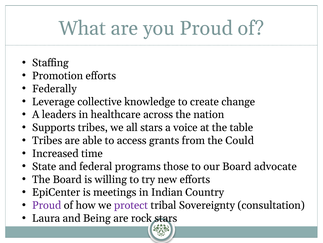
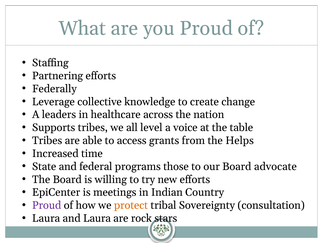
Promotion: Promotion -> Partnering
all stars: stars -> level
Could: Could -> Helps
protect colour: purple -> orange
and Being: Being -> Laura
